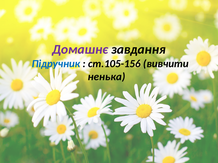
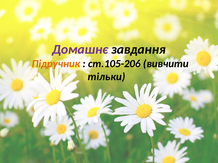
Підручник colour: blue -> orange
ст.105-156: ст.105-156 -> ст.105-206
ненька: ненька -> тільки
